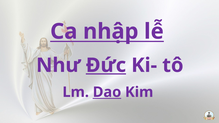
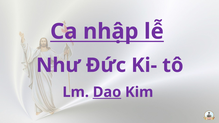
Đức underline: present -> none
